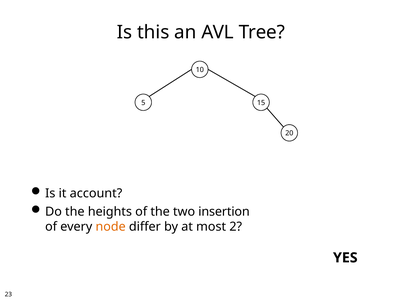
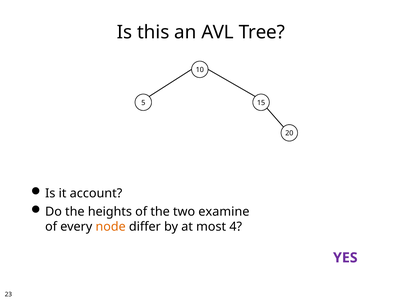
insertion: insertion -> examine
2: 2 -> 4
YES colour: black -> purple
